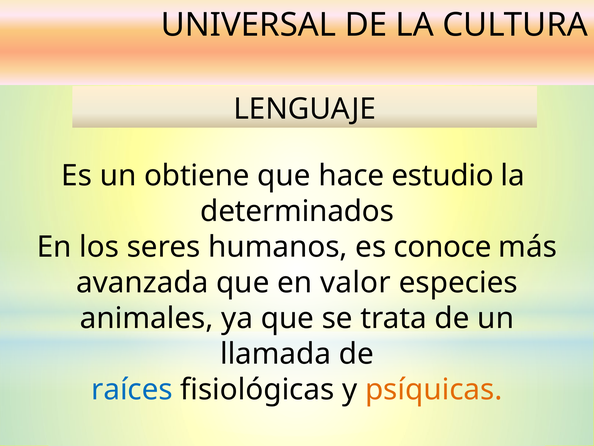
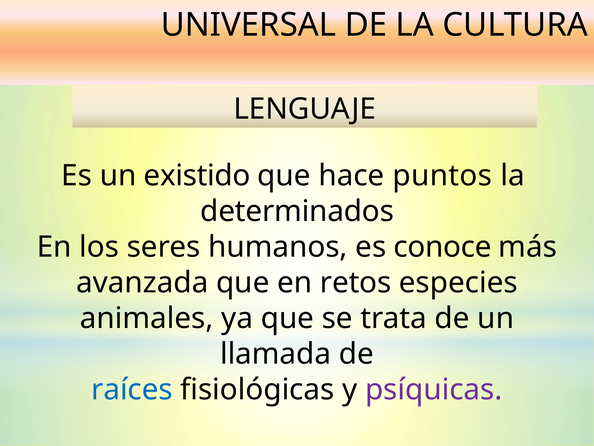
obtiene: obtiene -> existido
estudio: estudio -> puntos
valor: valor -> retos
psíquicas colour: orange -> purple
